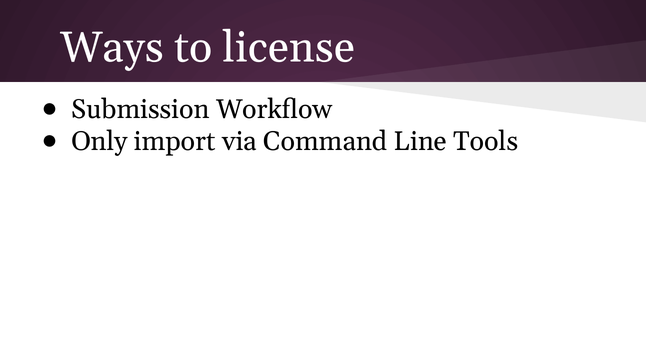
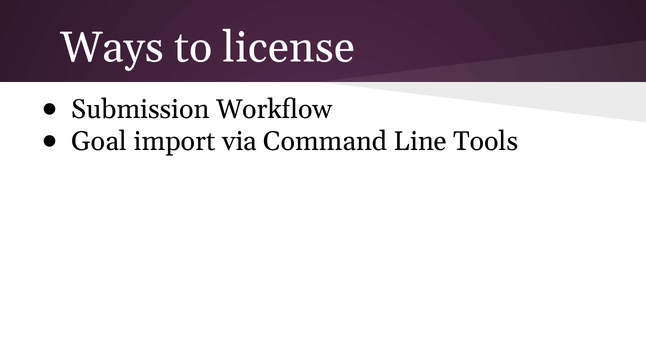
Only: Only -> Goal
